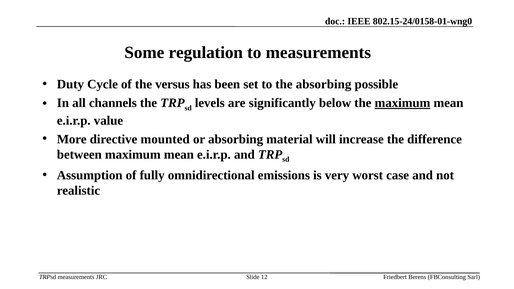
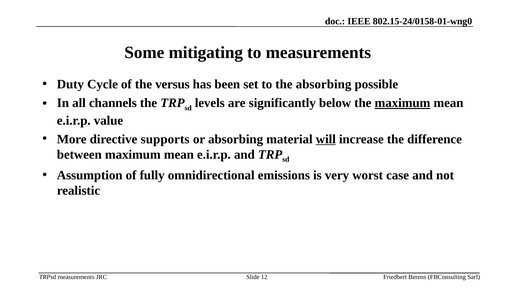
regulation: regulation -> mitigating
mounted: mounted -> supports
will underline: none -> present
